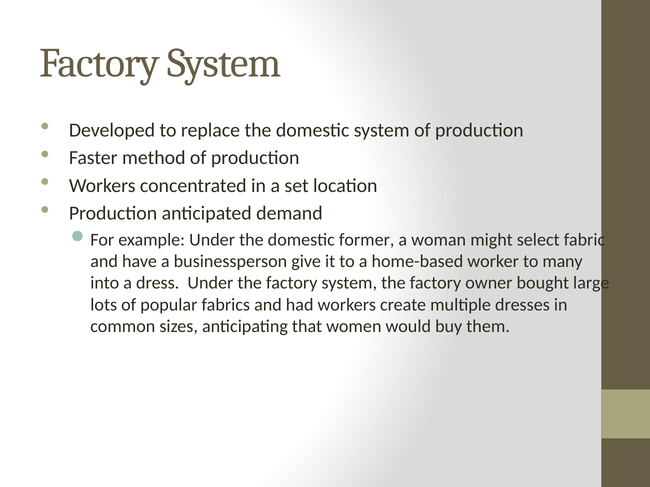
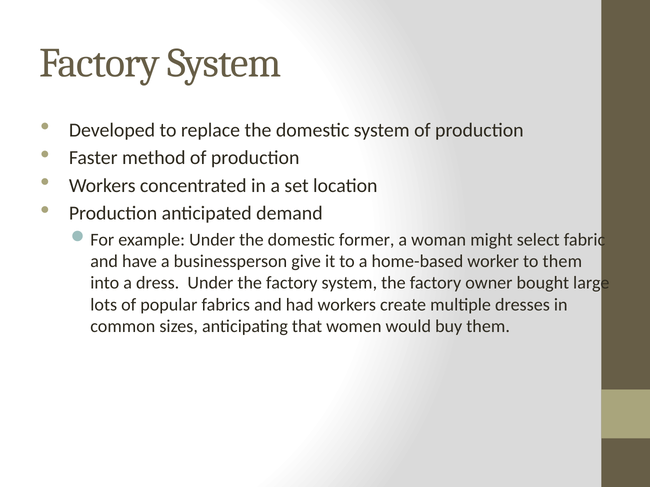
to many: many -> them
